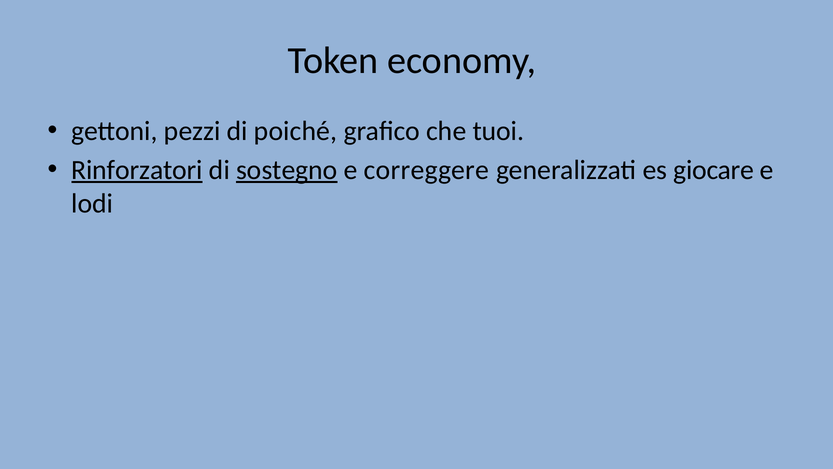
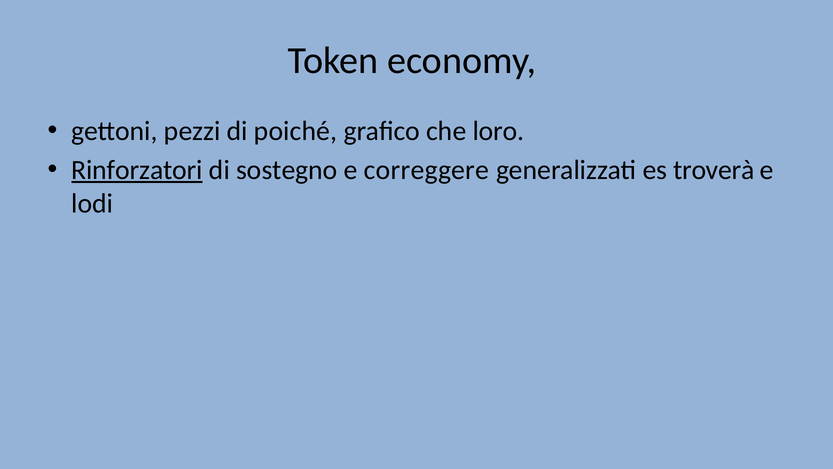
tuoi: tuoi -> loro
sostegno underline: present -> none
giocare: giocare -> troverà
